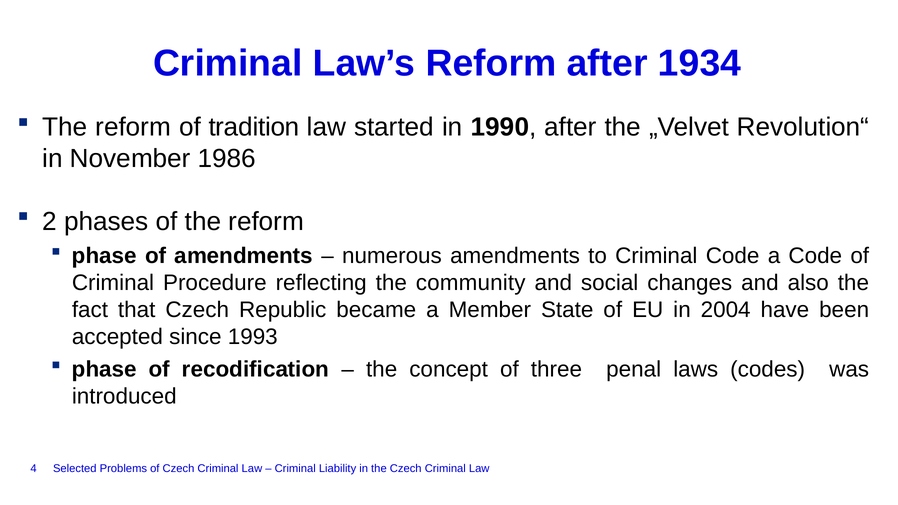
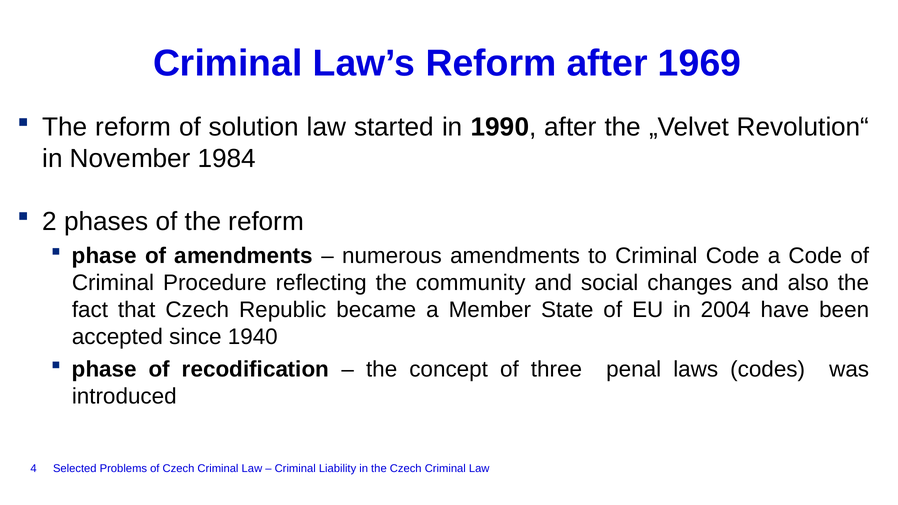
1934: 1934 -> 1969
tradition: tradition -> solution
1986: 1986 -> 1984
1993: 1993 -> 1940
